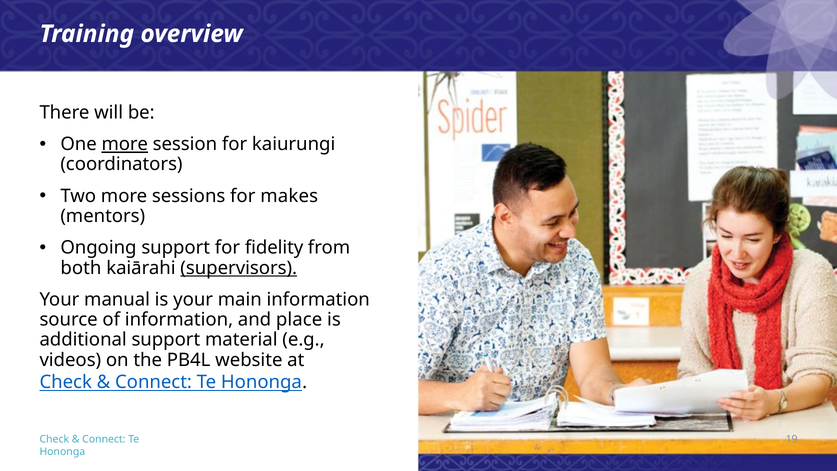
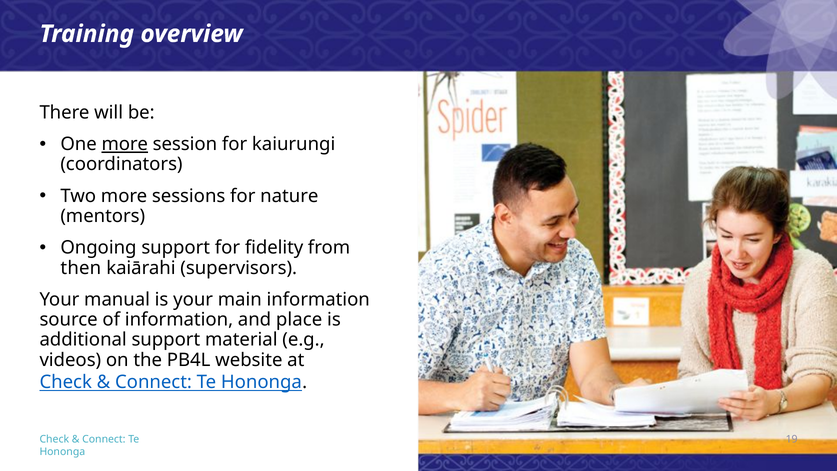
makes: makes -> nature
both: both -> then
supervisors underline: present -> none
